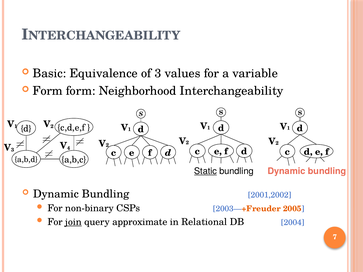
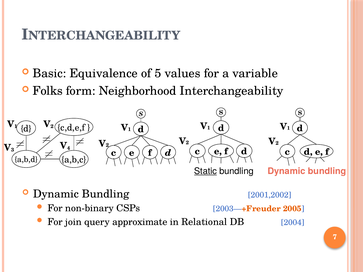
of 3: 3 -> 5
Form at (48, 91): Form -> Folks
join underline: present -> none
